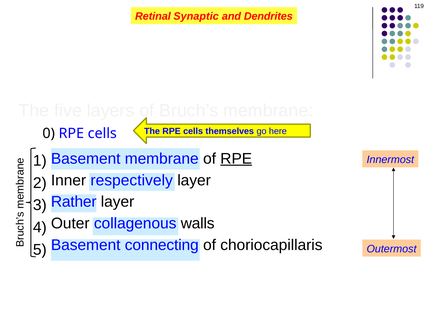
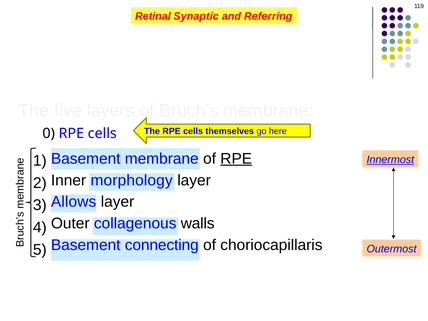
Dendrites: Dendrites -> Referring
Innermost underline: none -> present
respectively: respectively -> morphology
Rather: Rather -> Allows
